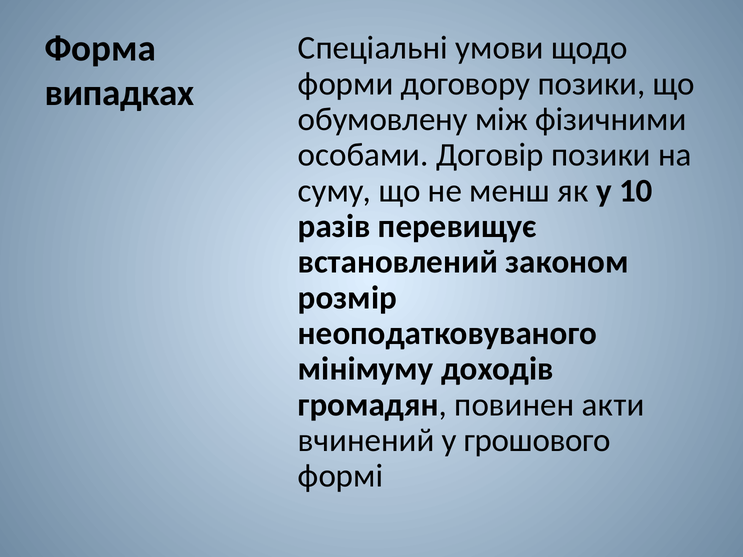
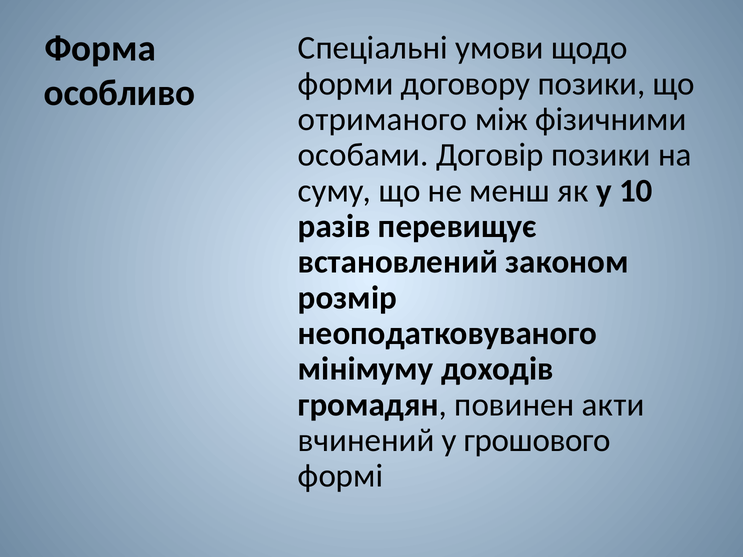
випадках: випадках -> особливо
обумовлену: обумовлену -> отриманого
